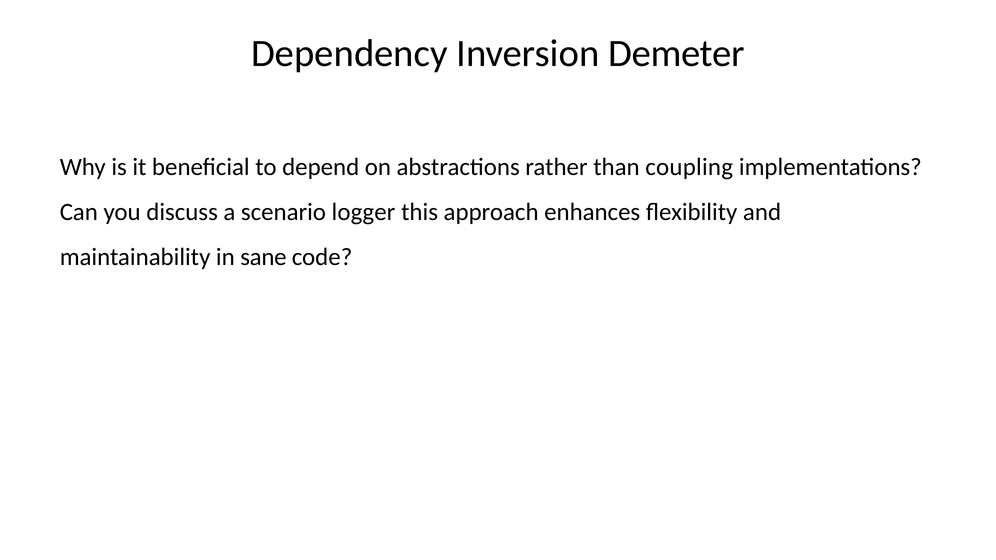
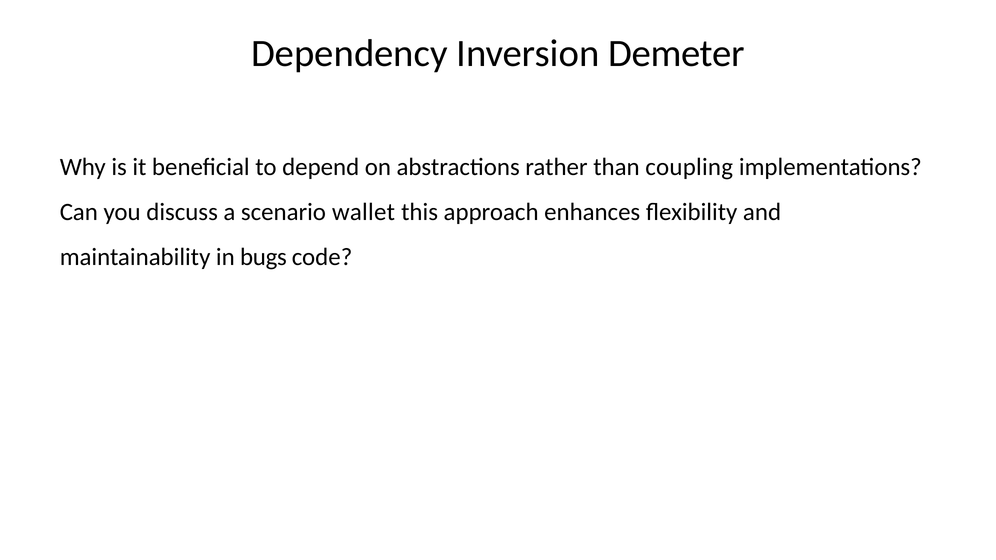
logger: logger -> wallet
sane: sane -> bugs
